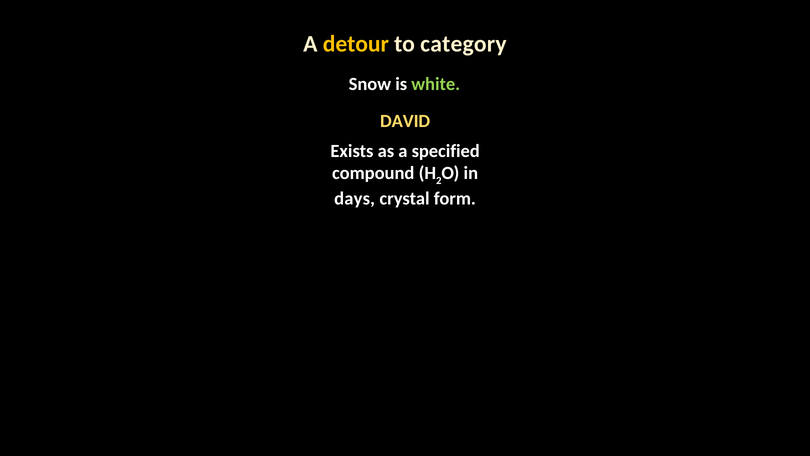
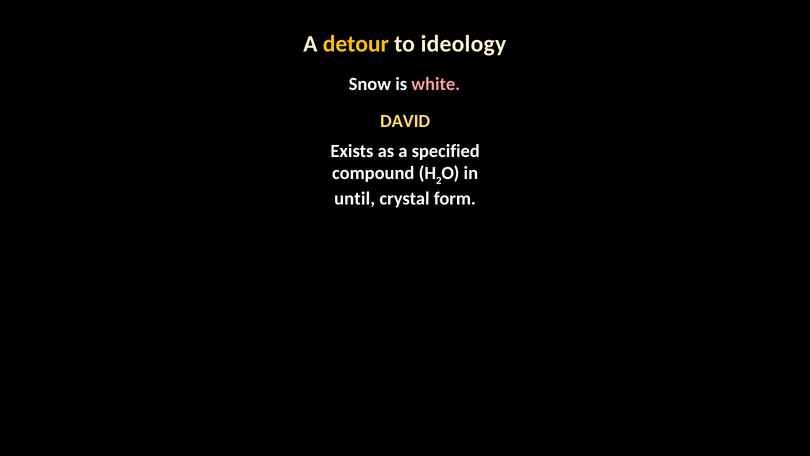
category: category -> ideology
white colour: light green -> pink
days: days -> until
